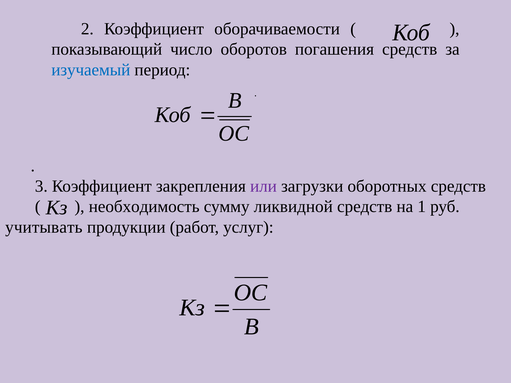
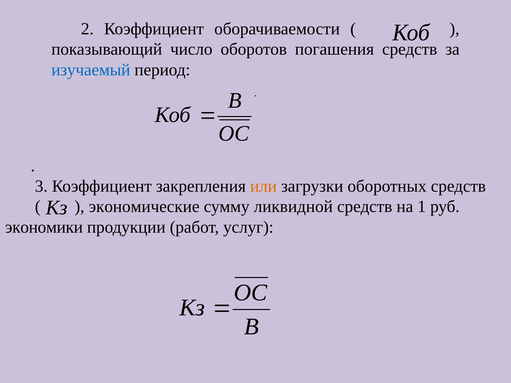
или colour: purple -> orange
необходимость: необходимость -> экономические
учитывать: учитывать -> экономики
